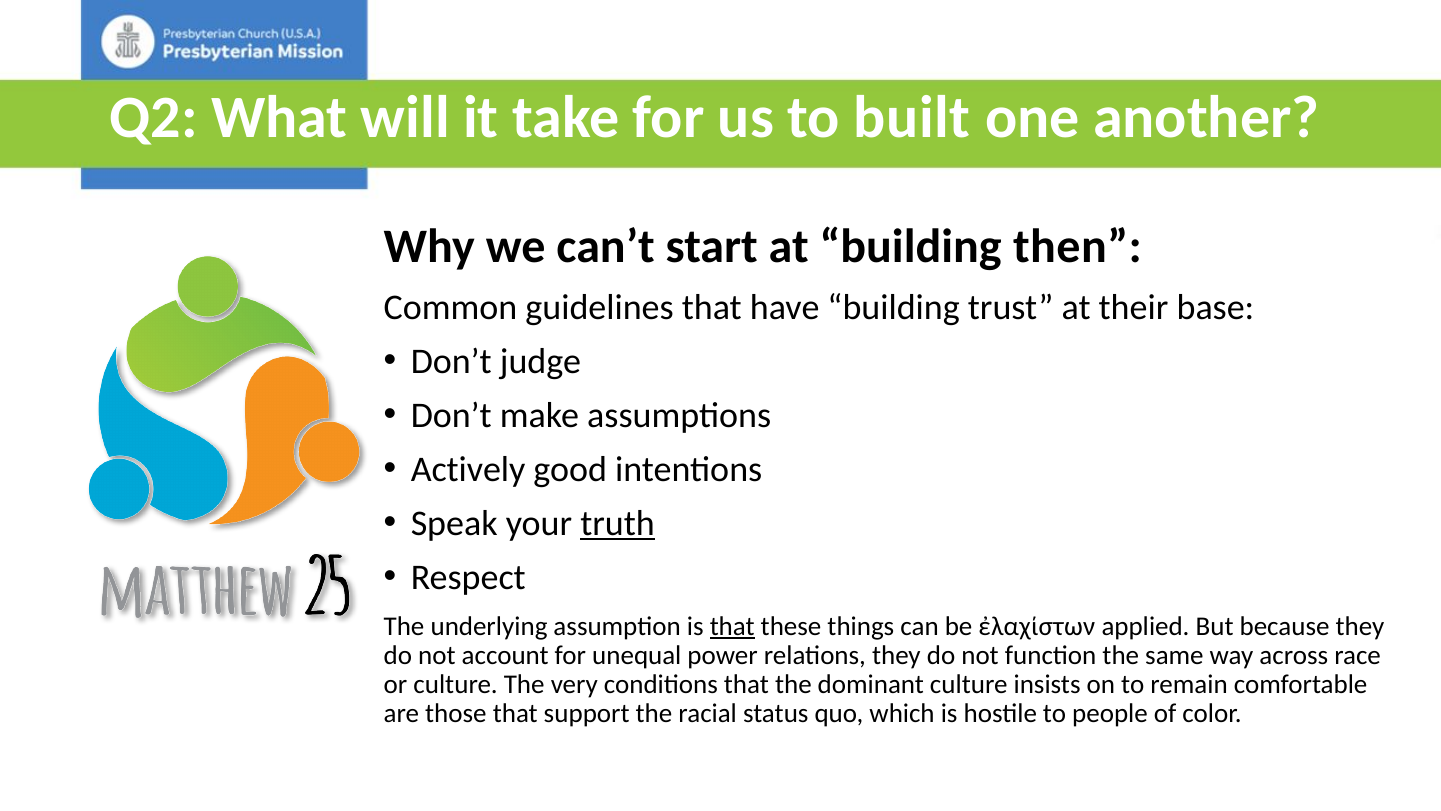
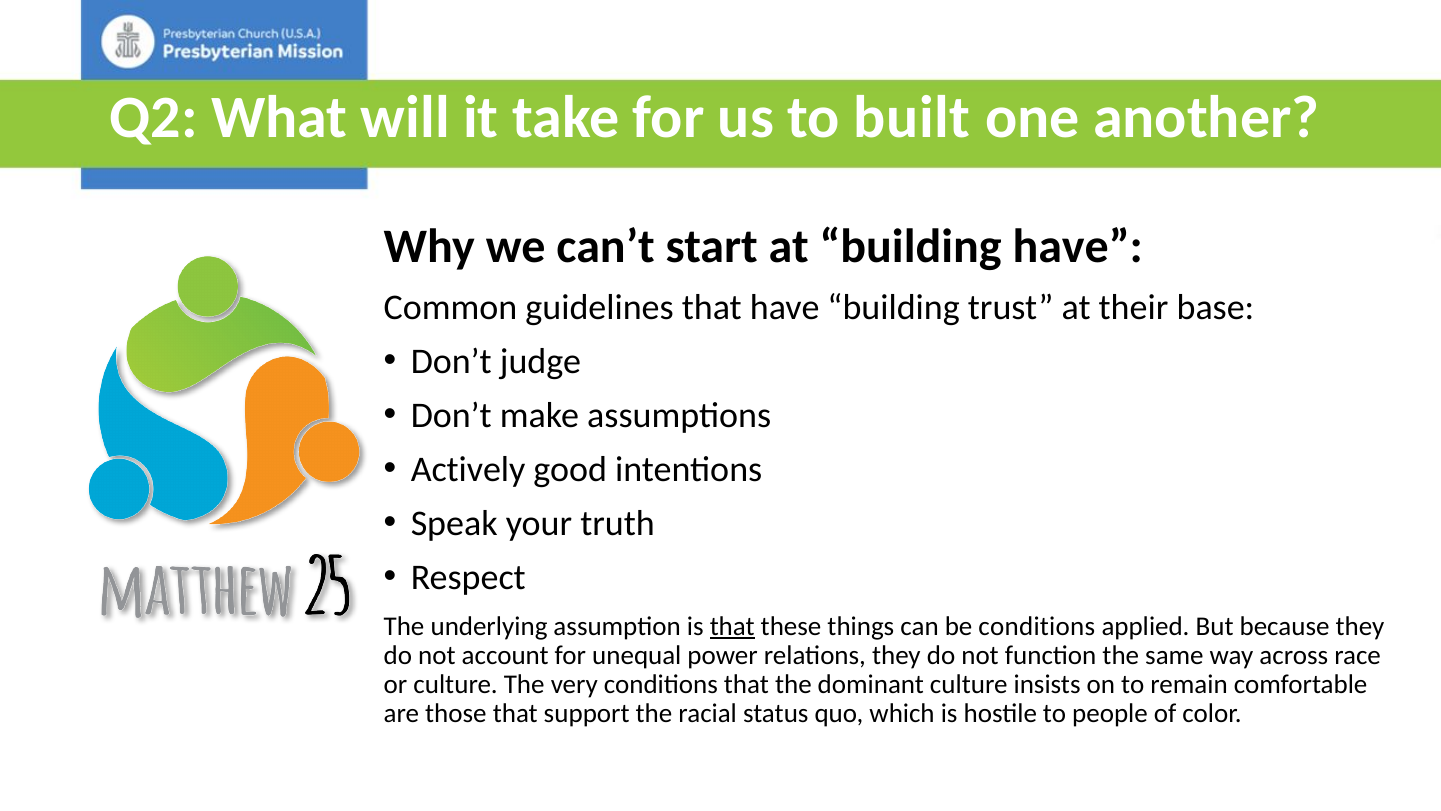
building then: then -> have
truth underline: present -> none
be ἐλαχίστων: ἐλαχίστων -> conditions
